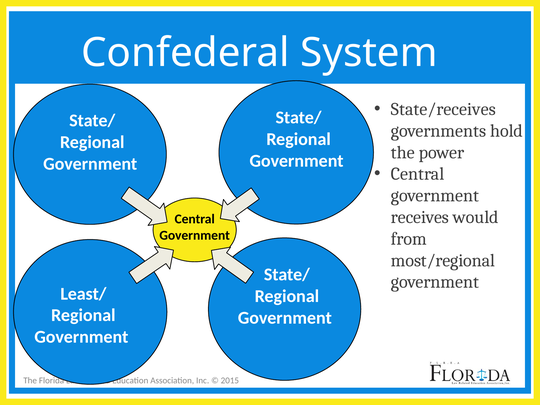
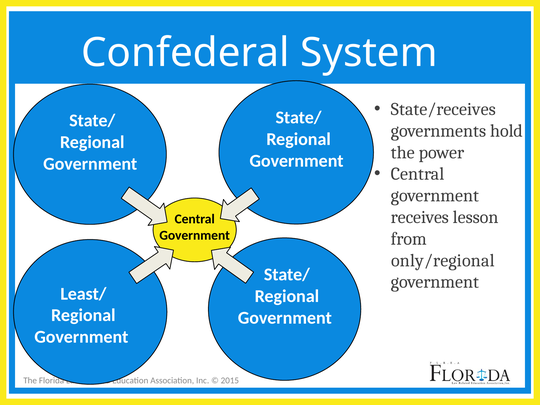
would: would -> lesson
most/regional: most/regional -> only/regional
